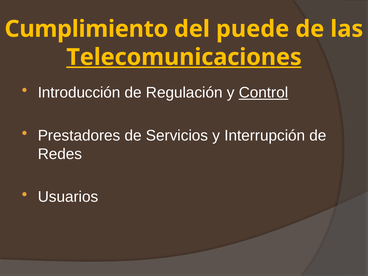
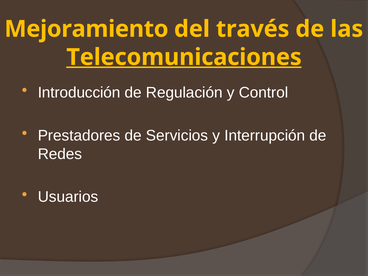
Cumplimiento: Cumplimiento -> Mejoramiento
puede: puede -> través
Control underline: present -> none
